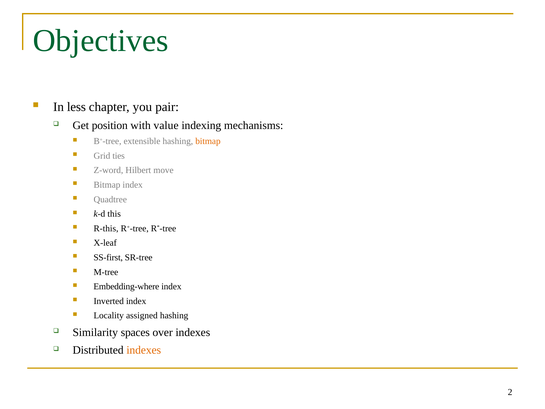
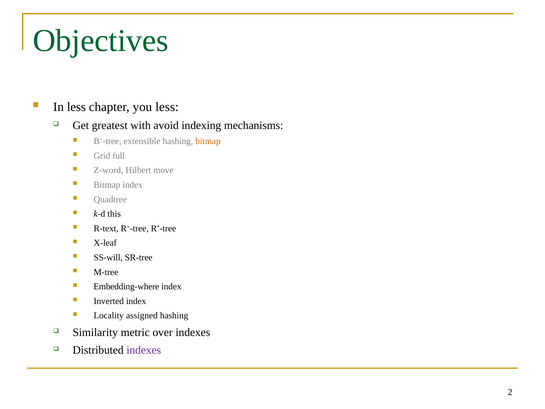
you pair: pair -> less
position: position -> greatest
value: value -> avoid
ties: ties -> full
R-this: R-this -> R-text
SS-first: SS-first -> SS-will
spaces: spaces -> metric
indexes at (144, 350) colour: orange -> purple
